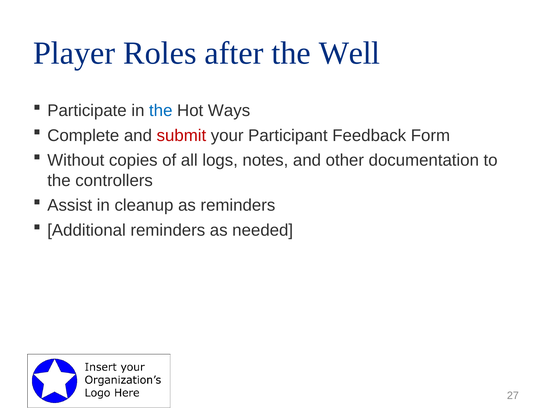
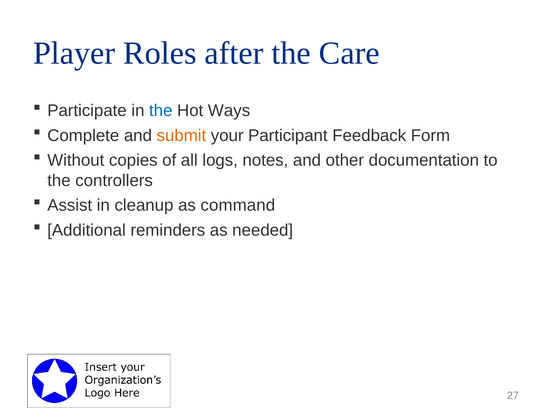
Well: Well -> Care
submit colour: red -> orange
as reminders: reminders -> command
